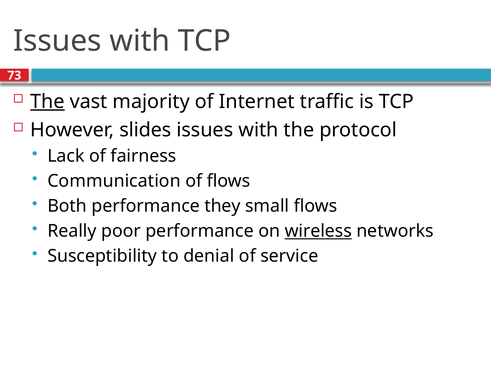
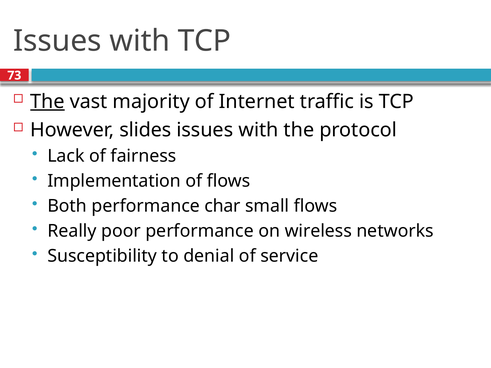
Communication: Communication -> Implementation
they: they -> char
wireless underline: present -> none
